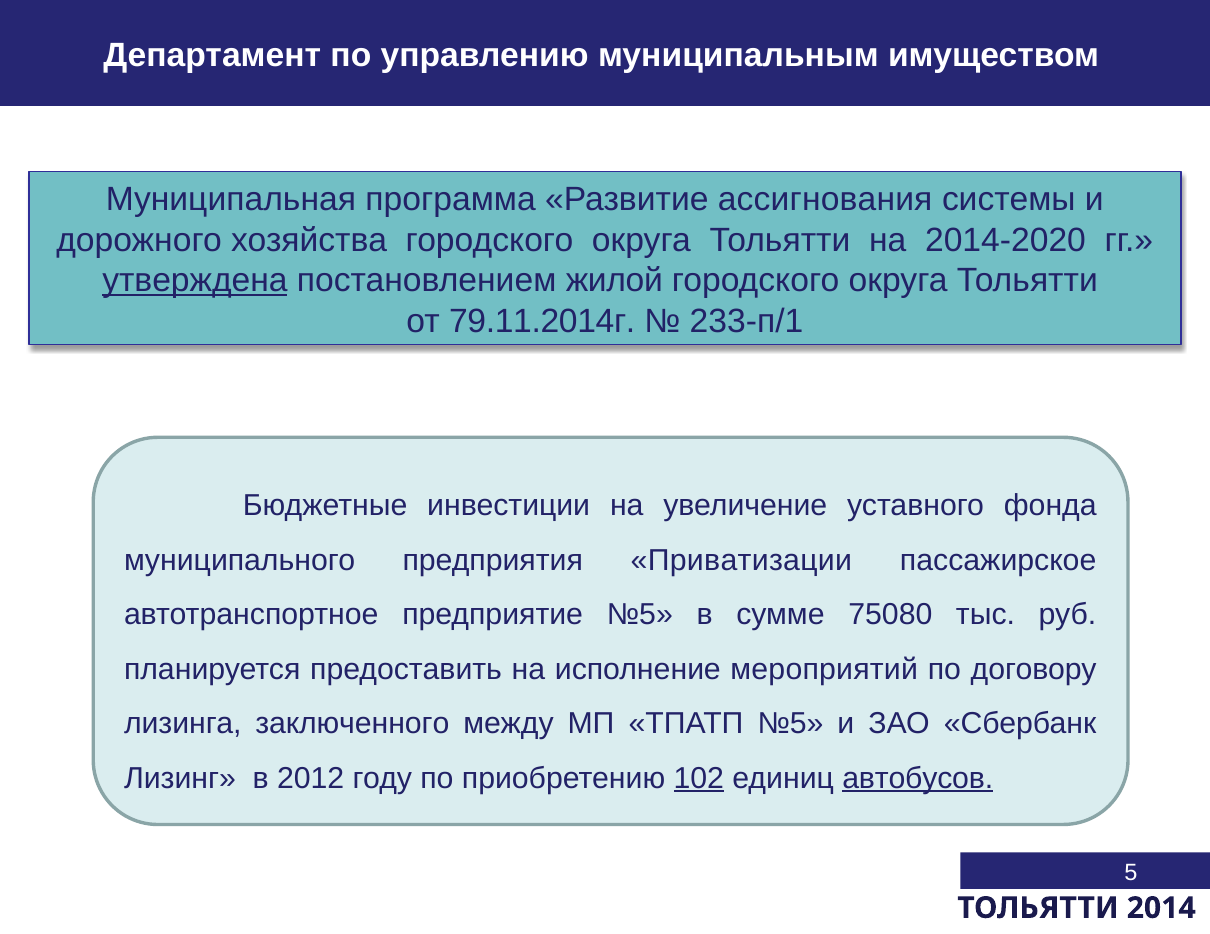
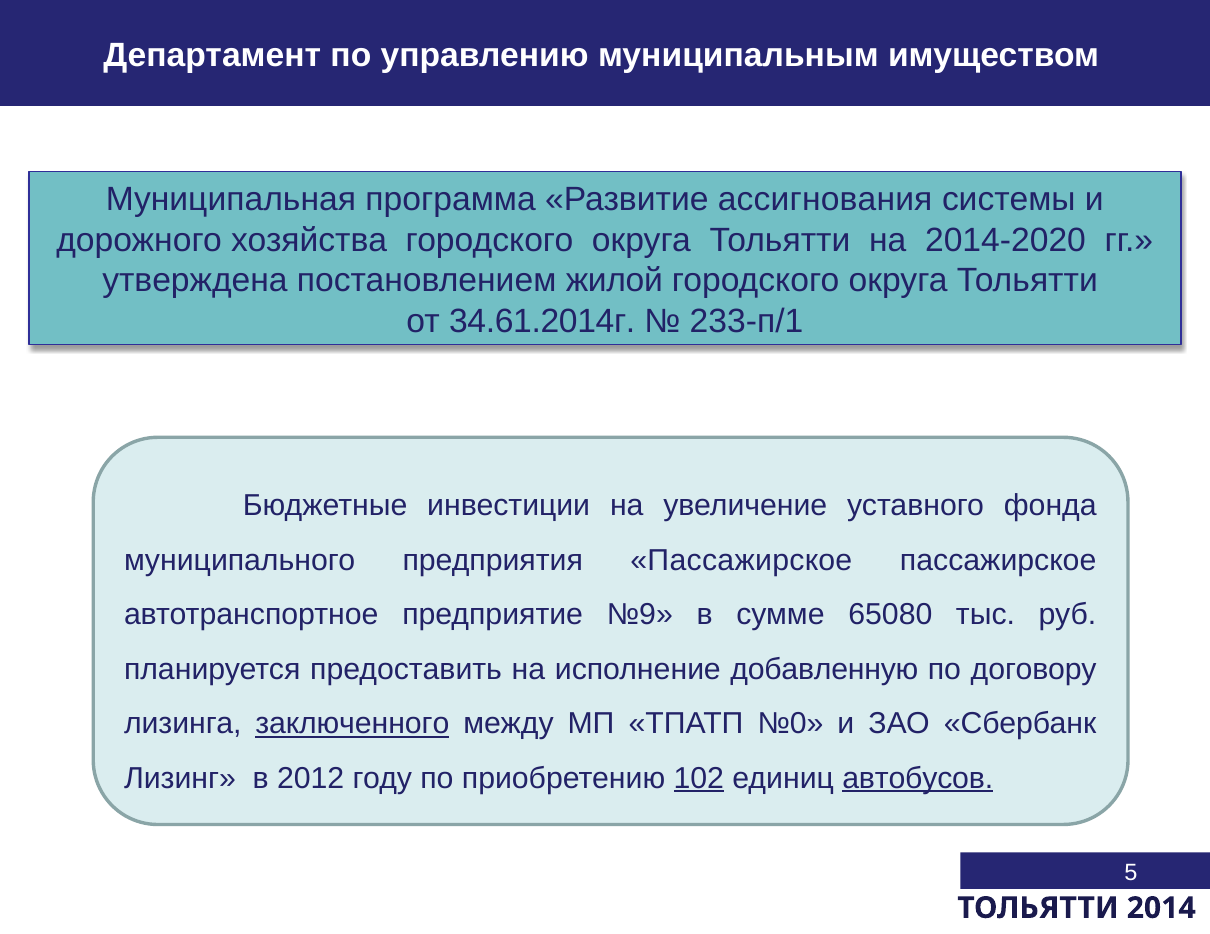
утверждена underline: present -> none
79.11.2014г: 79.11.2014г -> 34.61.2014г
предприятия Приватизации: Приватизации -> Пассажирское
предприятие №5: №5 -> №9
75080: 75080 -> 65080
мероприятий: мероприятий -> добавленную
заключенного underline: none -> present
ТПАТП №5: №5 -> №0
